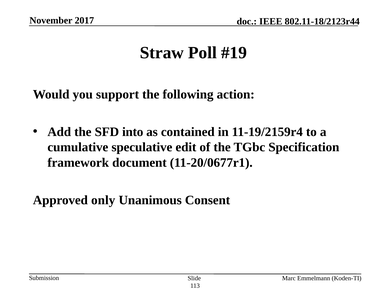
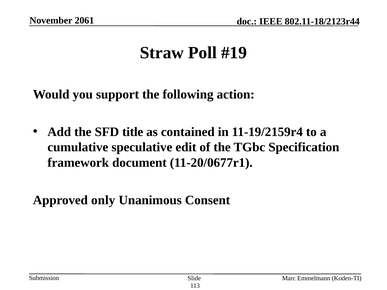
2017: 2017 -> 2061
into: into -> title
